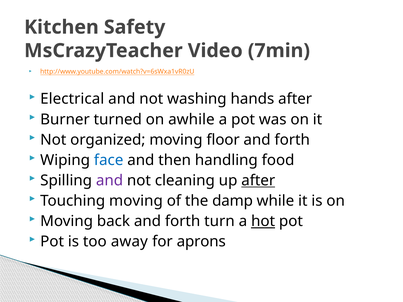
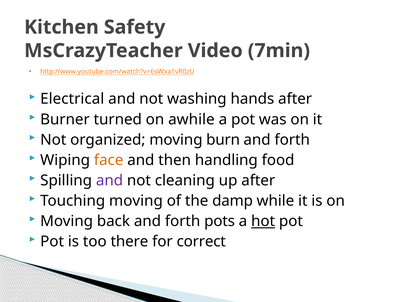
floor: floor -> burn
face colour: blue -> orange
after at (258, 181) underline: present -> none
turn: turn -> pots
away: away -> there
aprons: aprons -> correct
